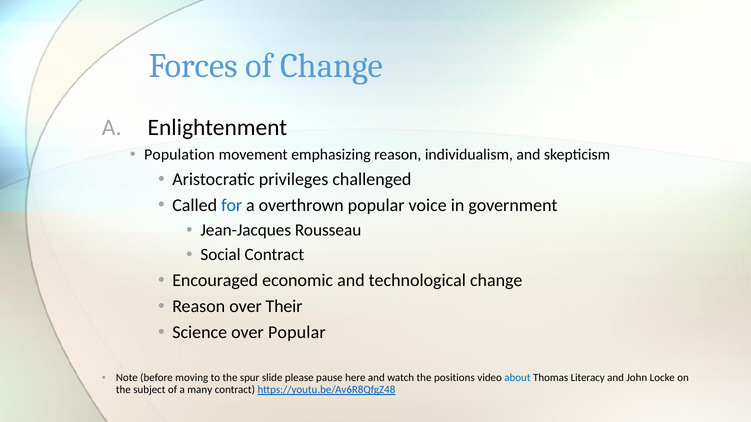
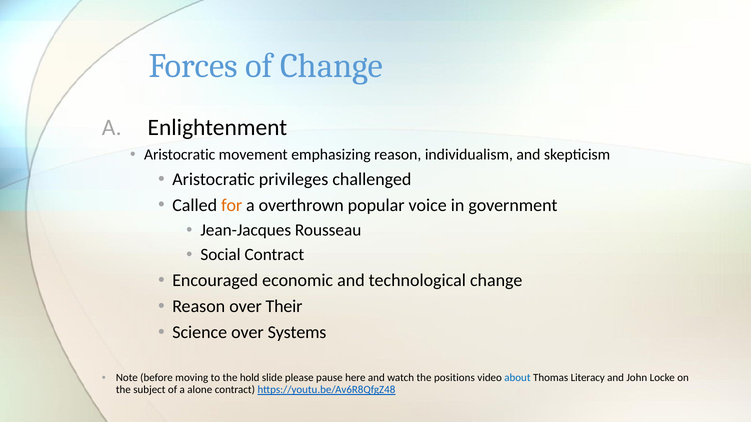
Population at (180, 155): Population -> Aristocratic
for colour: blue -> orange
over Popular: Popular -> Systems
spur: spur -> hold
many: many -> alone
